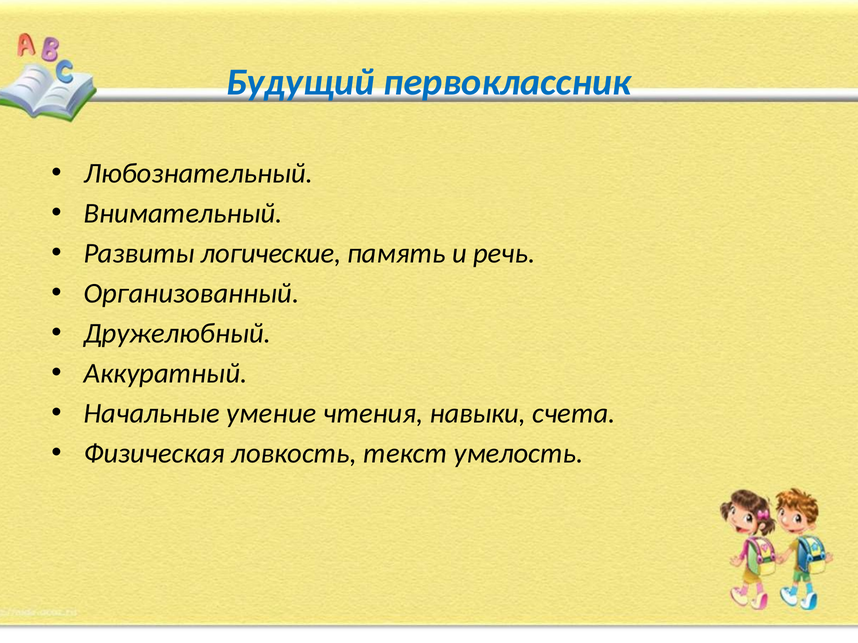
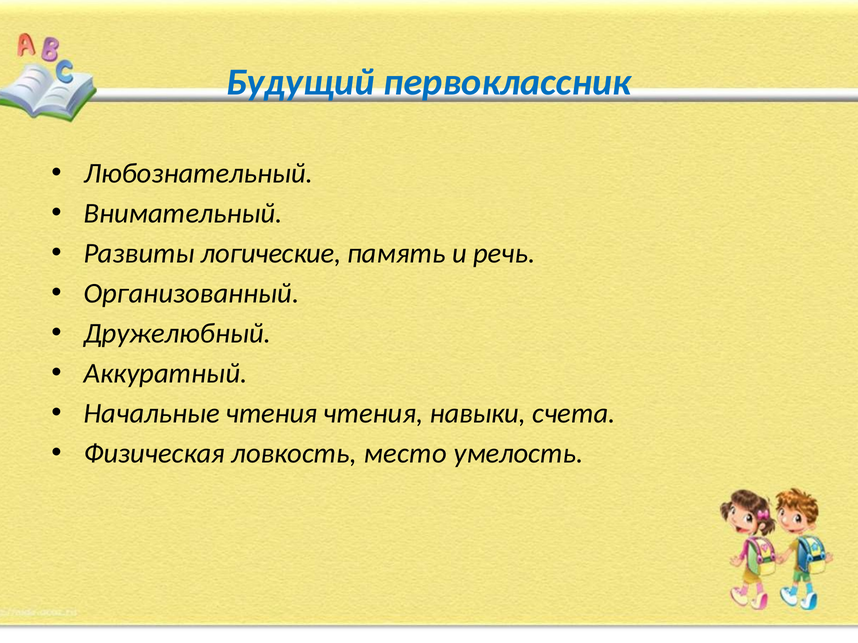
Начальные умение: умение -> чтения
текст: текст -> место
